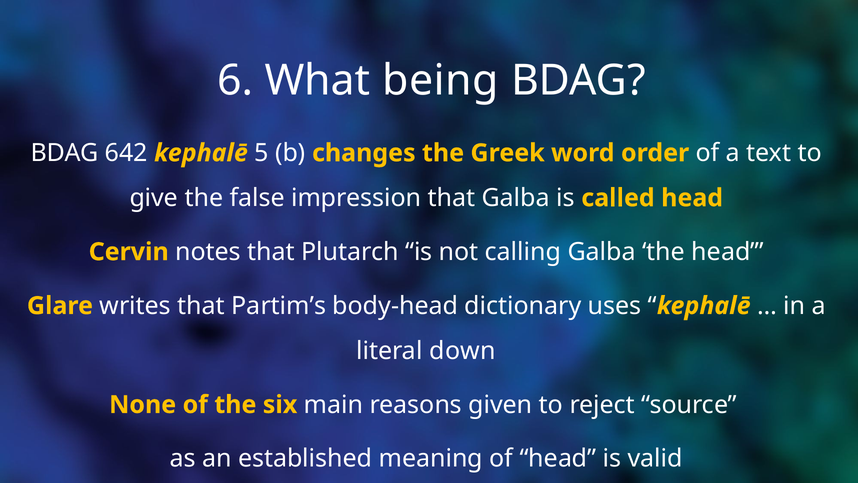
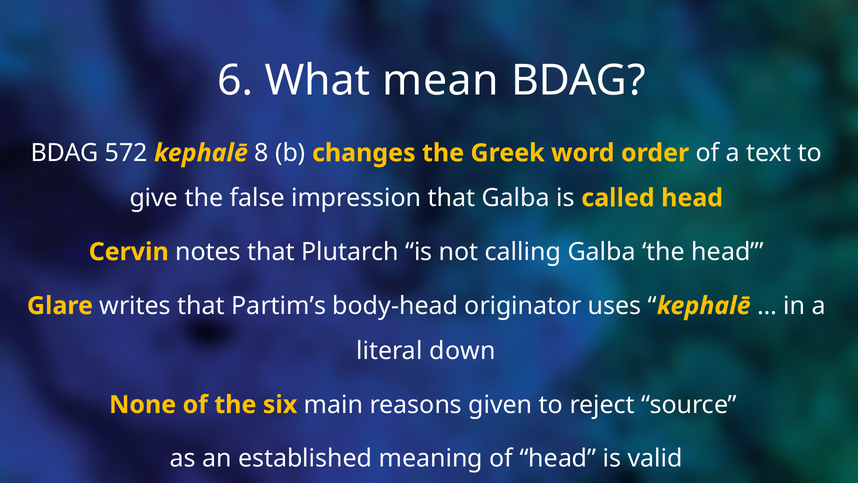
being: being -> mean
642: 642 -> 572
5: 5 -> 8
dictionary: dictionary -> originator
